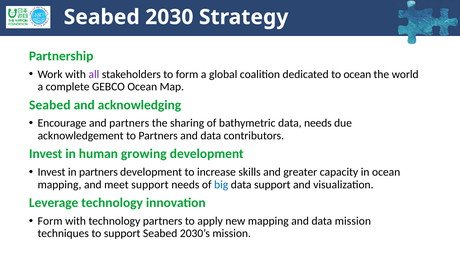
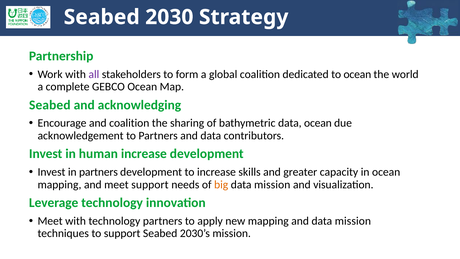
and partners: partners -> coalition
data needs: needs -> ocean
human growing: growing -> increase
big colour: blue -> orange
support at (272, 184): support -> mission
Form at (50, 221): Form -> Meet
